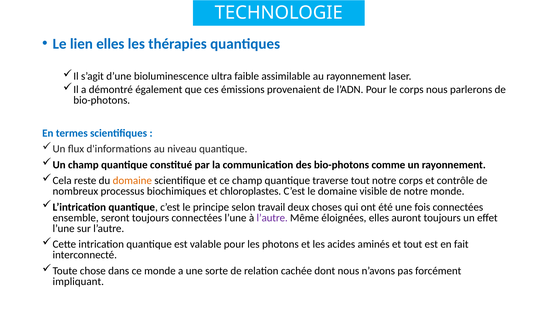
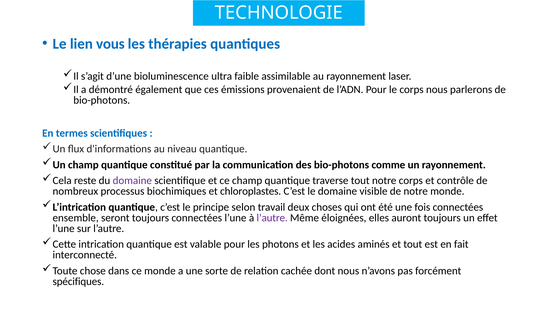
lien elles: elles -> vous
domaine at (132, 180) colour: orange -> purple
impliquant: impliquant -> spécifiques
